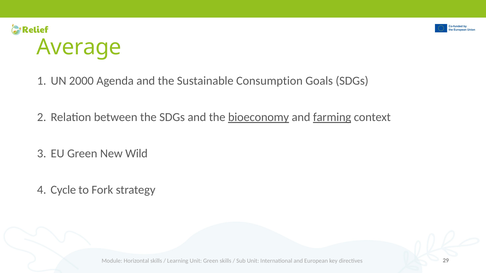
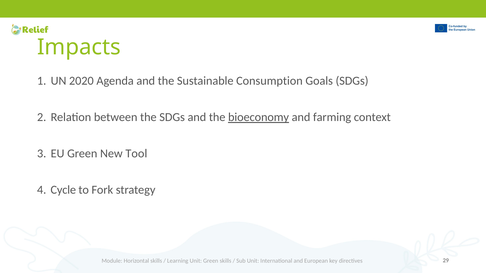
Average: Average -> Impacts
2000: 2000 -> 2020
farming underline: present -> none
Wild: Wild -> Tool
